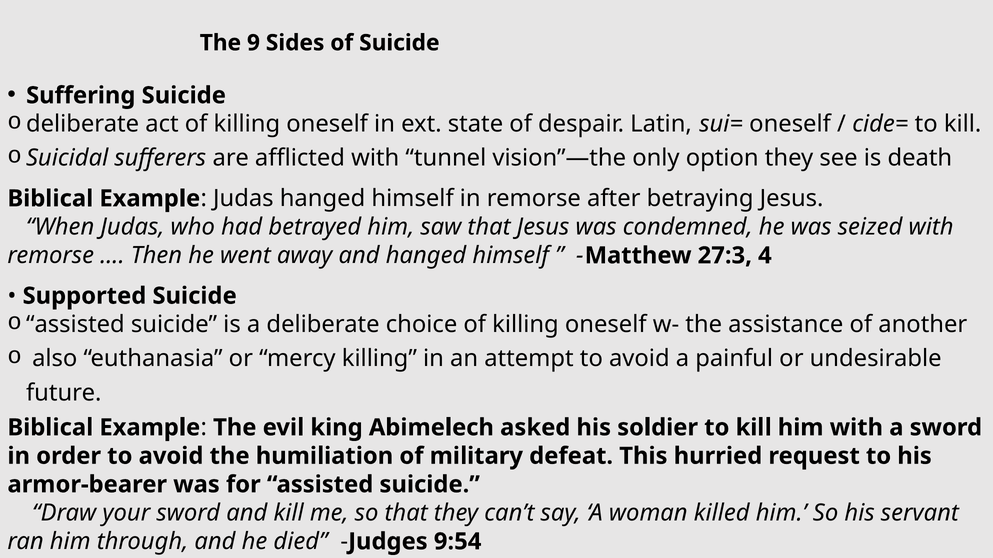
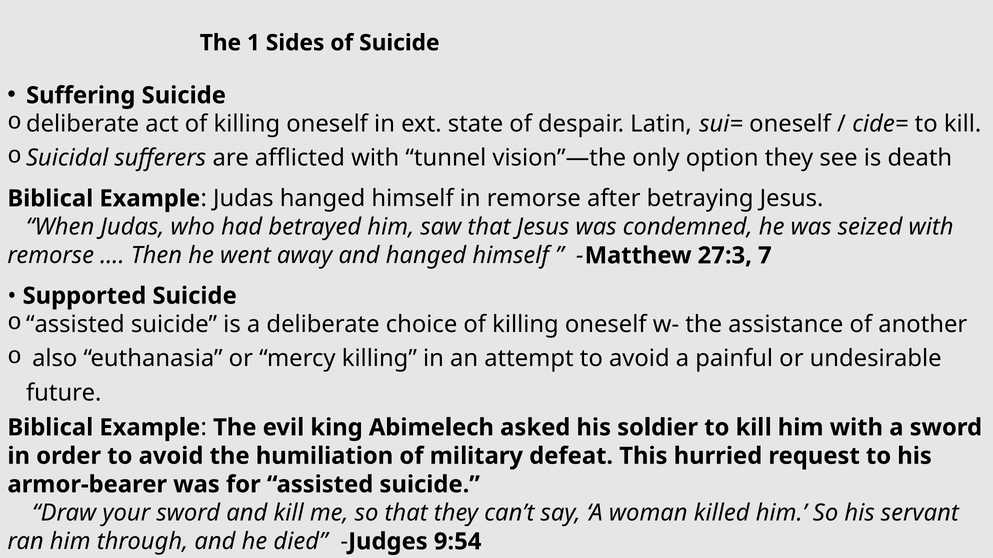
9: 9 -> 1
4: 4 -> 7
